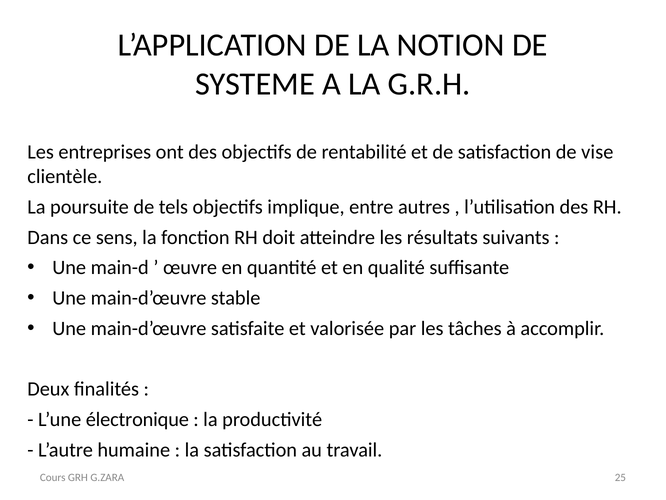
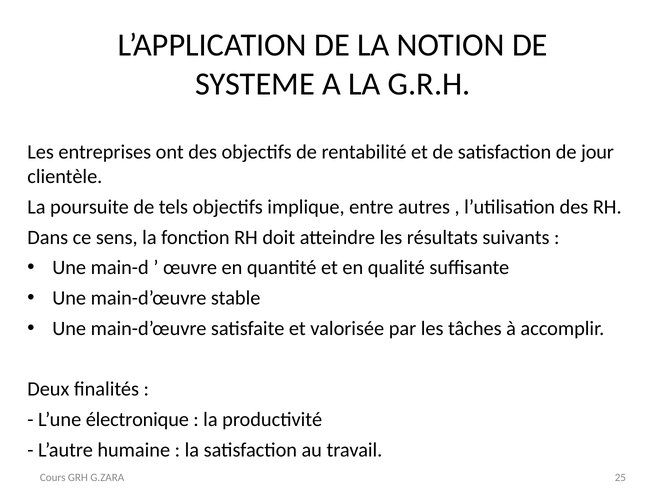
vise: vise -> jour
